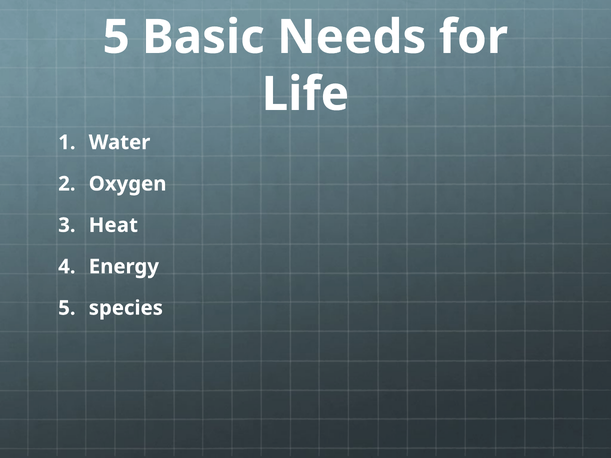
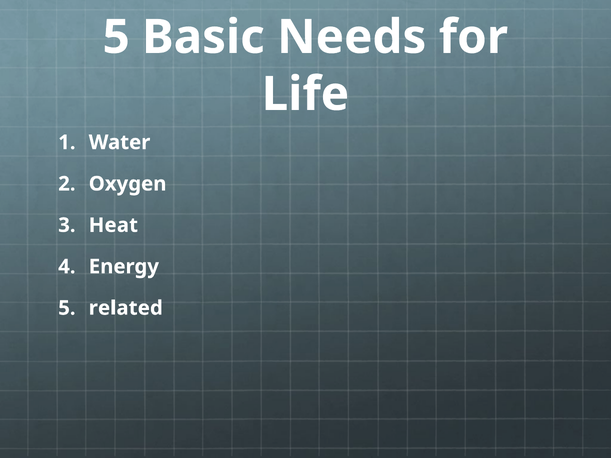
species: species -> related
